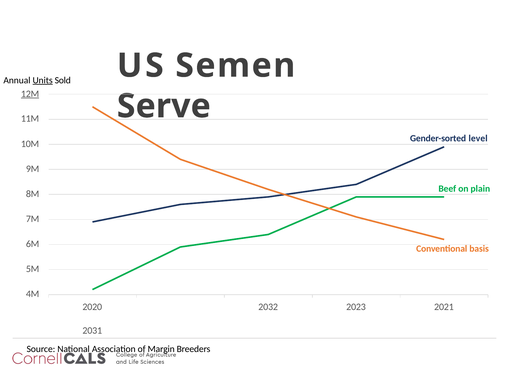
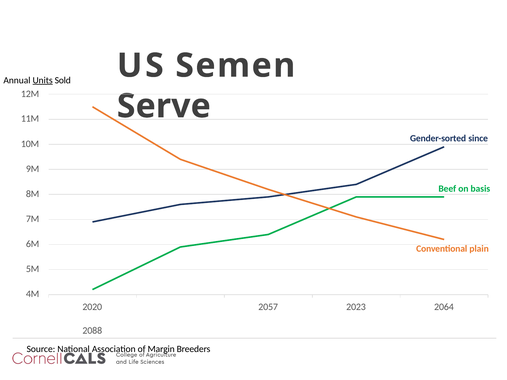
12M underline: present -> none
level: level -> since
plain: plain -> basis
basis: basis -> plain
2032: 2032 -> 2057
2021: 2021 -> 2064
2031: 2031 -> 2088
